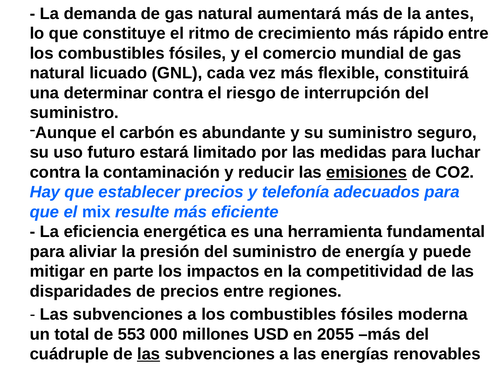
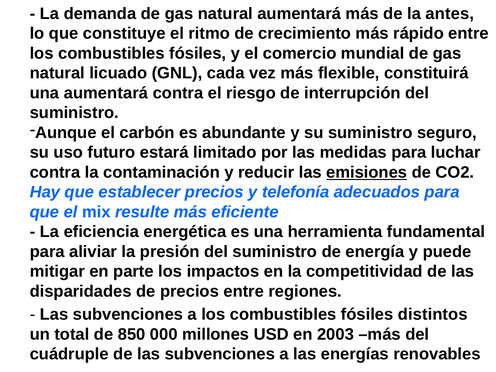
una determinar: determinar -> aumentará
moderna: moderna -> distintos
553: 553 -> 850
2055: 2055 -> 2003
las at (149, 354) underline: present -> none
